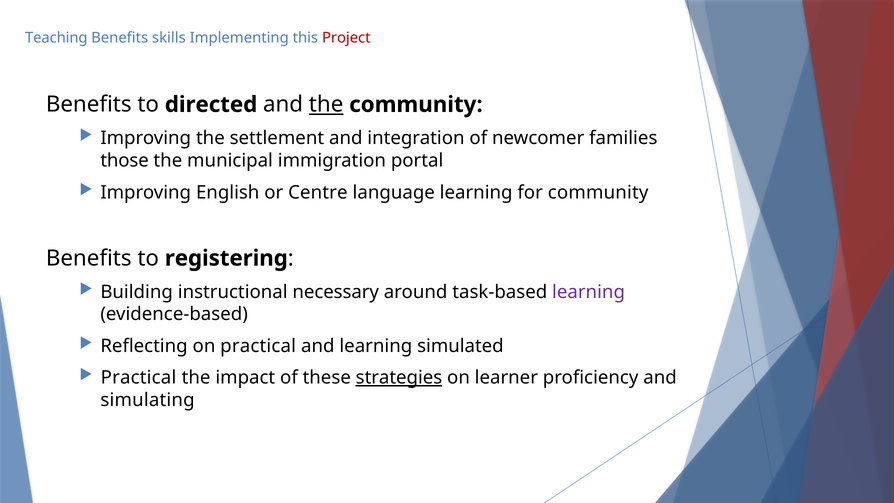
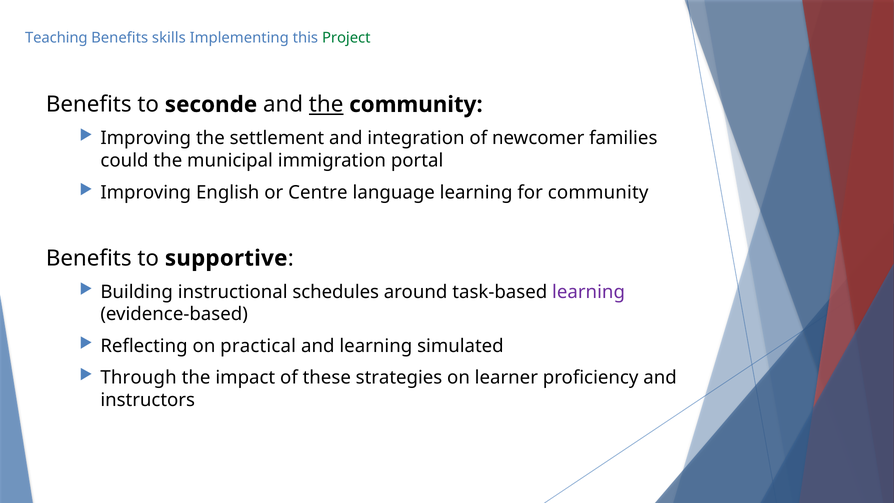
Project colour: red -> green
directed: directed -> seconde
those: those -> could
registering: registering -> supportive
necessary: necessary -> schedules
Practical at (139, 378): Practical -> Through
strategies underline: present -> none
simulating: simulating -> instructors
